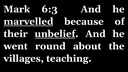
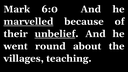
6:3: 6:3 -> 6:0
